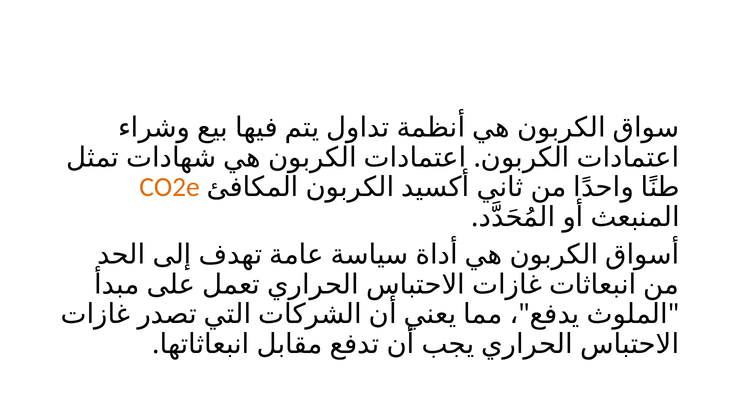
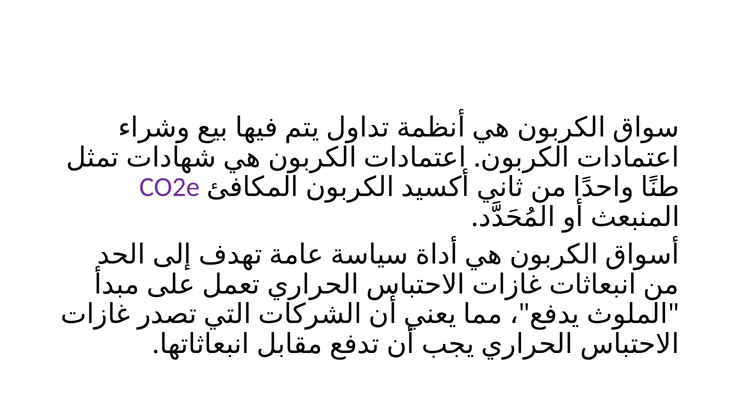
CO2e colour: orange -> purple
